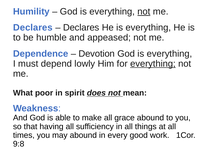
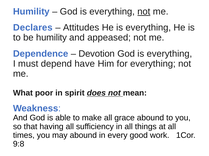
Declares at (81, 28): Declares -> Attitudes
be humble: humble -> humility
lowly: lowly -> have
everything at (153, 64) underline: present -> none
